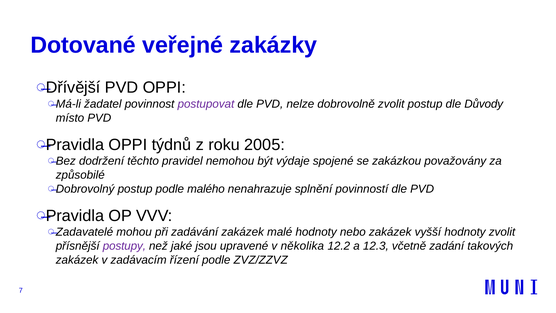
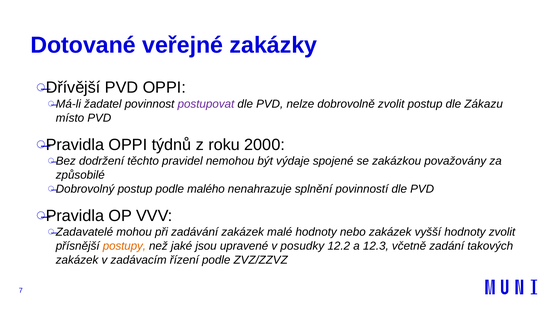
Důvody: Důvody -> Zákazu
2005: 2005 -> 2000
postupy colour: purple -> orange
několika: několika -> posudky
